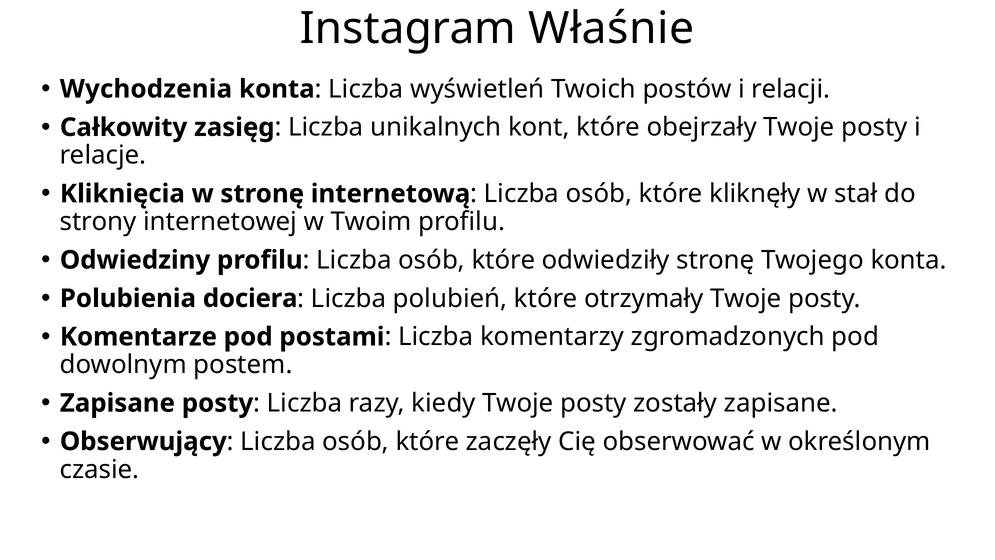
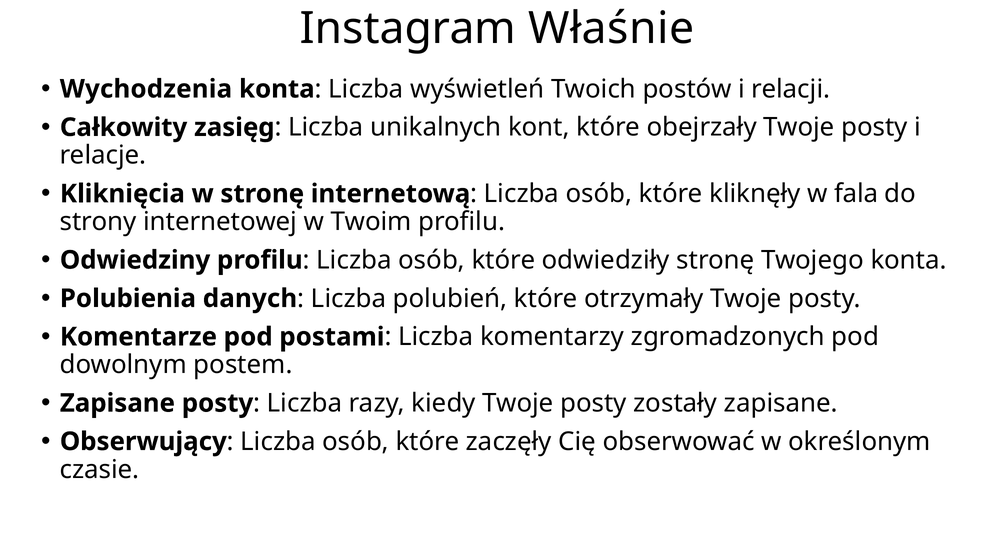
stał: stał -> fala
dociera: dociera -> danych
